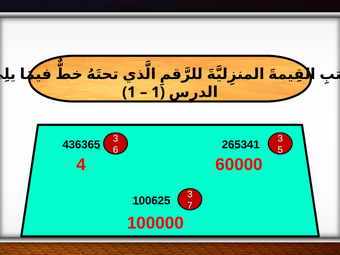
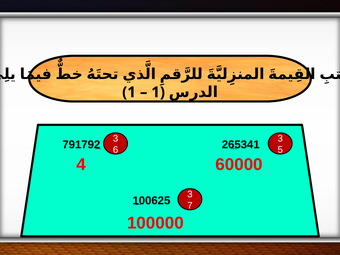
436365: 436365 -> 791792
